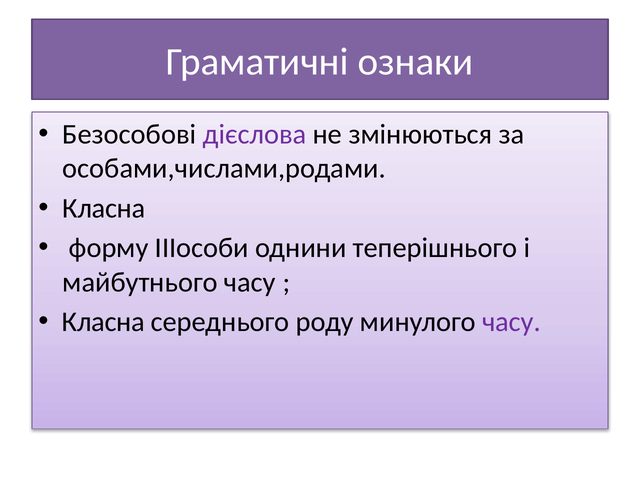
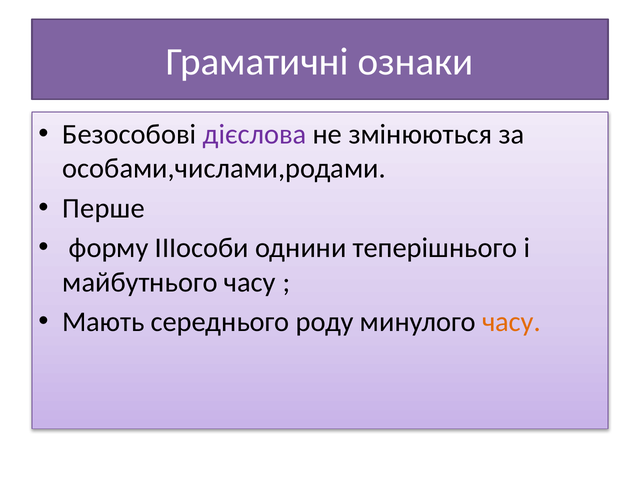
Класна at (104, 208): Класна -> Перше
Класна at (103, 322): Класна -> Мають
часу at (512, 322) colour: purple -> orange
